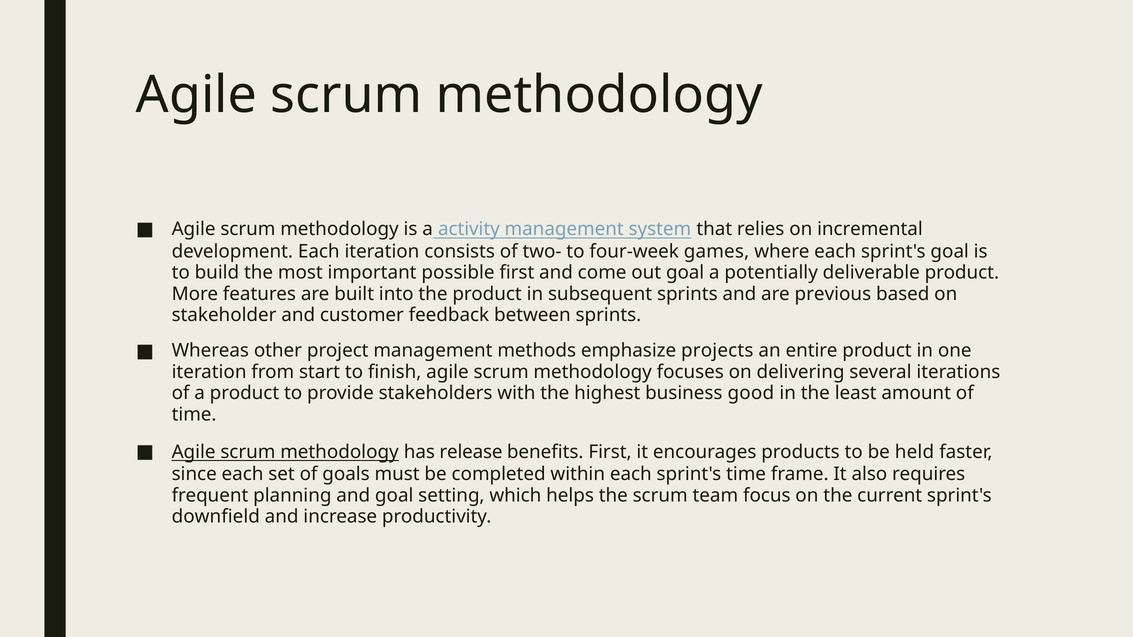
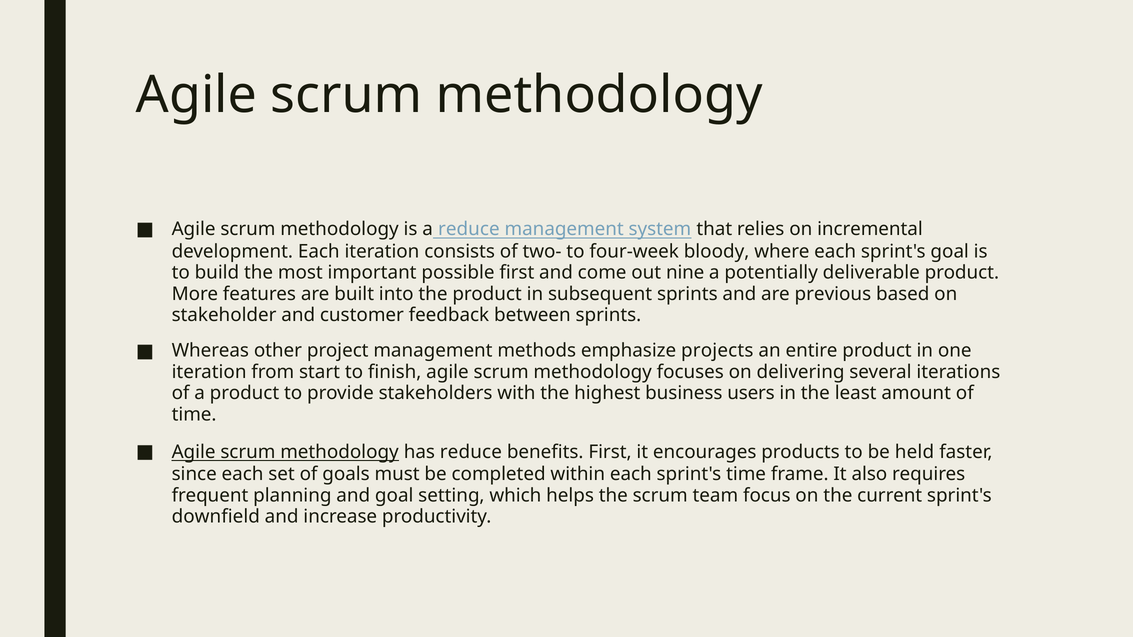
a activity: activity -> reduce
games: games -> bloody
out goal: goal -> nine
good: good -> users
has release: release -> reduce
